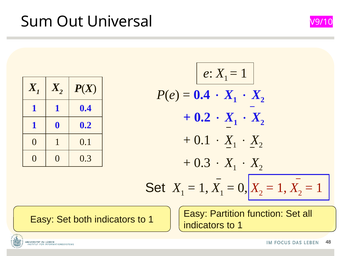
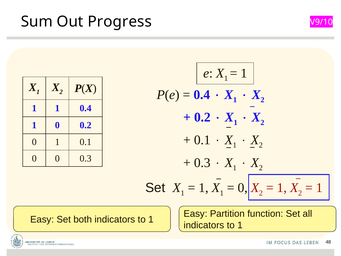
Universal: Universal -> Progress
